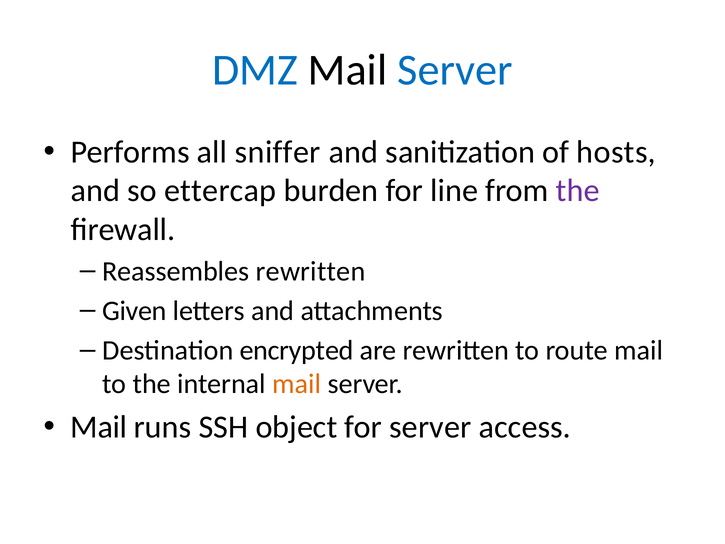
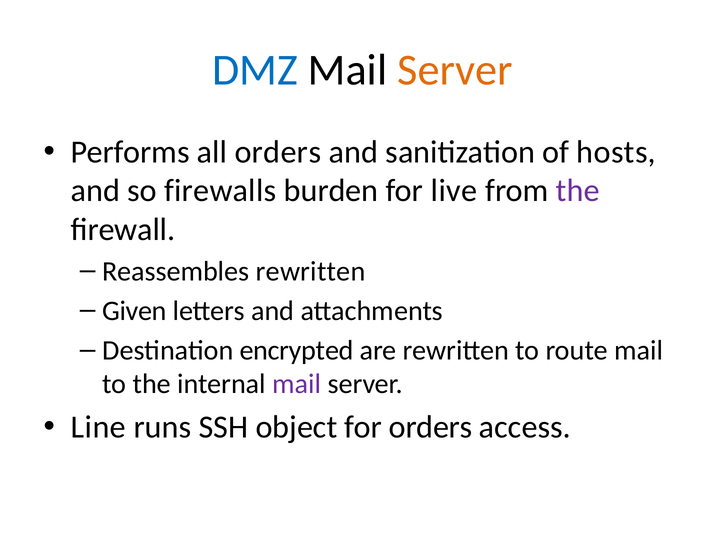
Server at (455, 70) colour: blue -> orange
all sniffer: sniffer -> orders
ettercap: ettercap -> firewalls
line: line -> live
mail at (297, 384) colour: orange -> purple
Mail at (99, 427): Mail -> Line
for server: server -> orders
